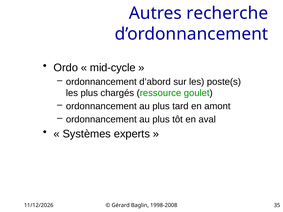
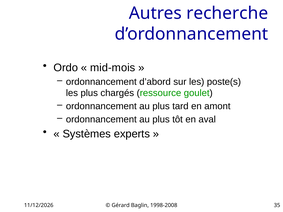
mid-cycle: mid-cycle -> mid-mois
